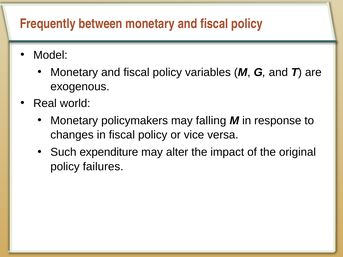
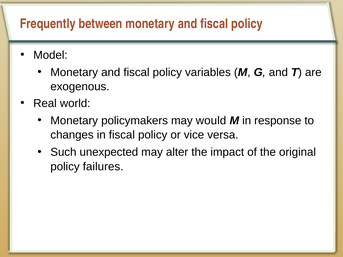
falling: falling -> would
expenditure: expenditure -> unexpected
